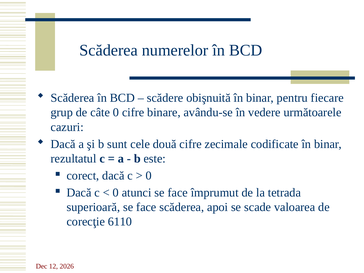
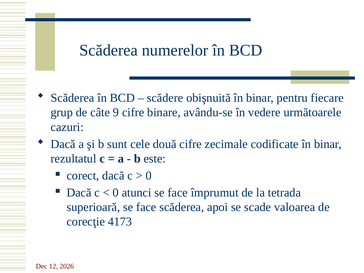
câte 0: 0 -> 9
6110: 6110 -> 4173
